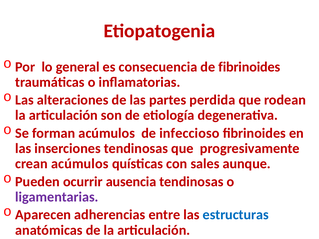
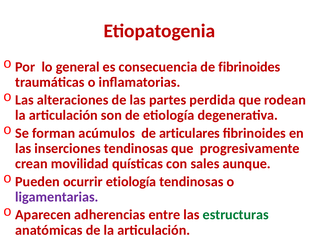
infeccioso: infeccioso -> articulares
crean acúmulos: acúmulos -> movilidad
ocurrir ausencia: ausencia -> etiología
estructuras colour: blue -> green
